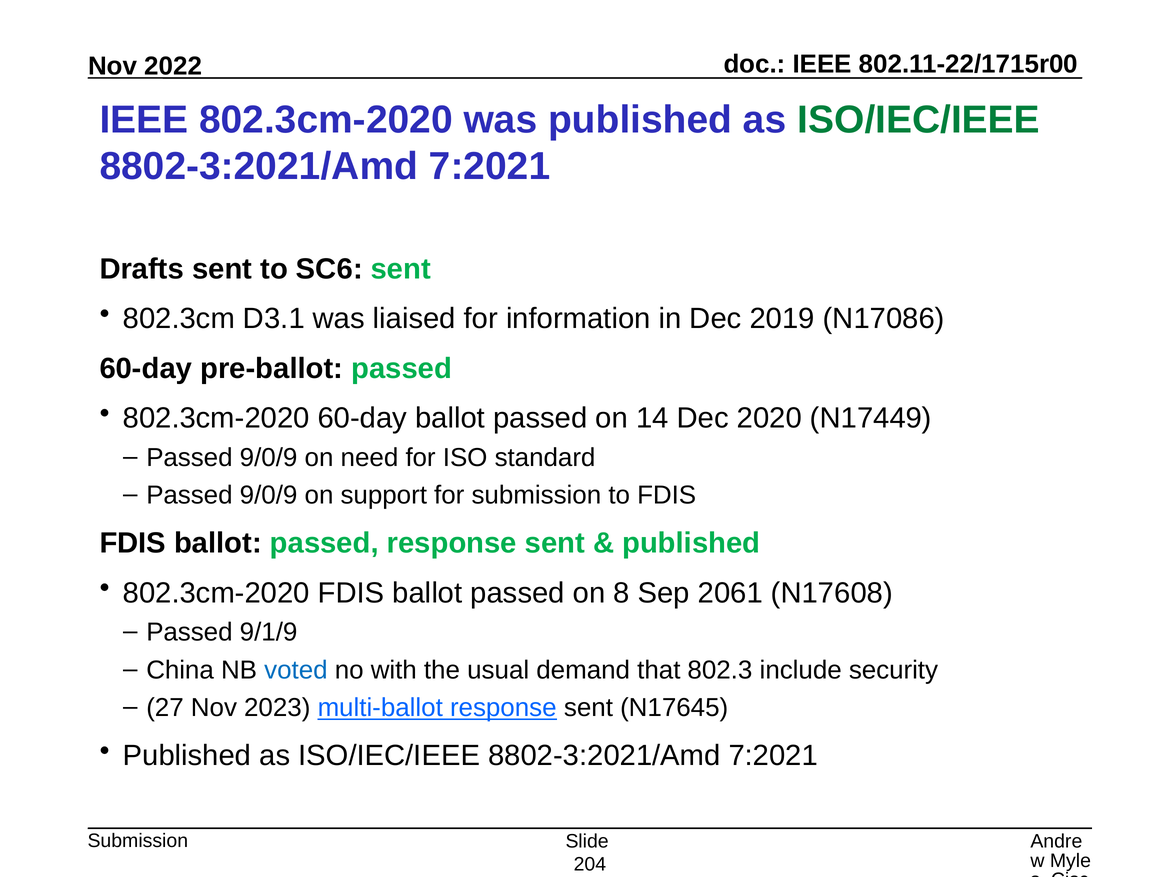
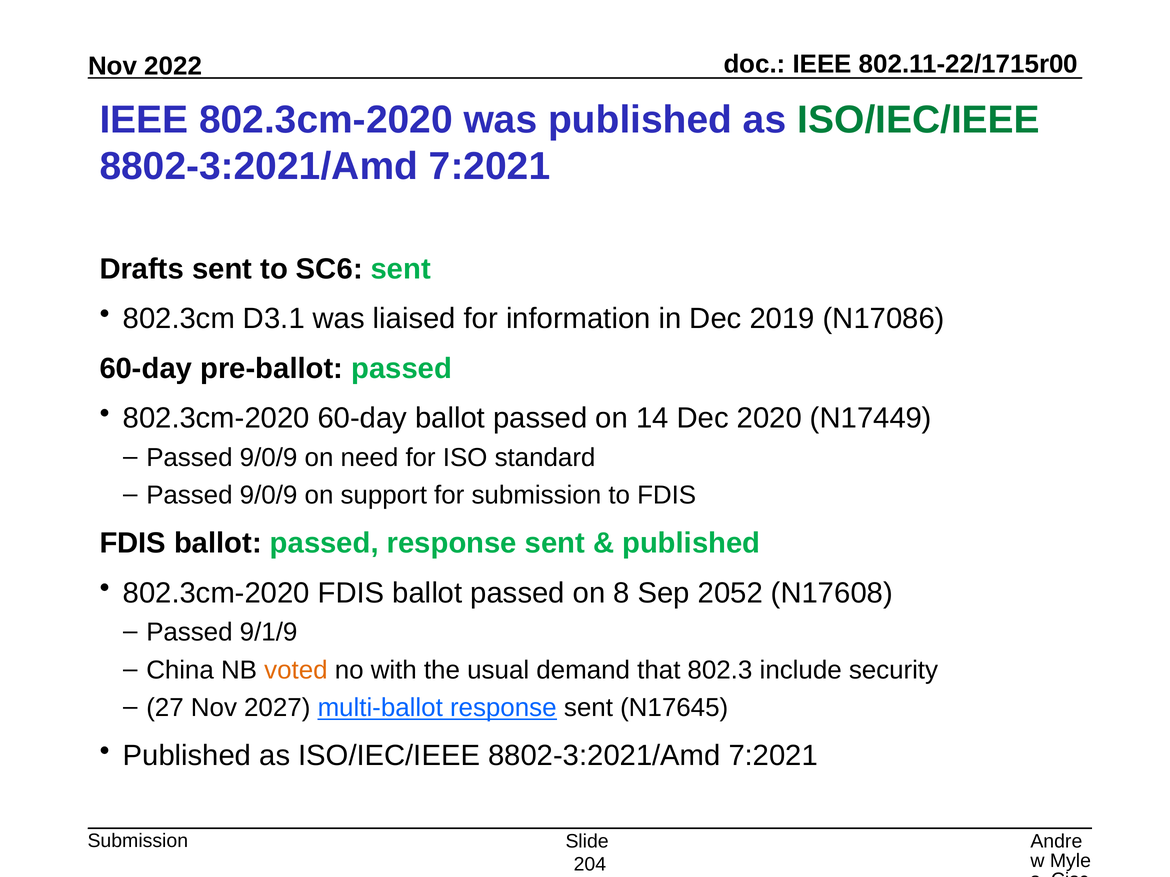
2061: 2061 -> 2052
voted colour: blue -> orange
2023: 2023 -> 2027
